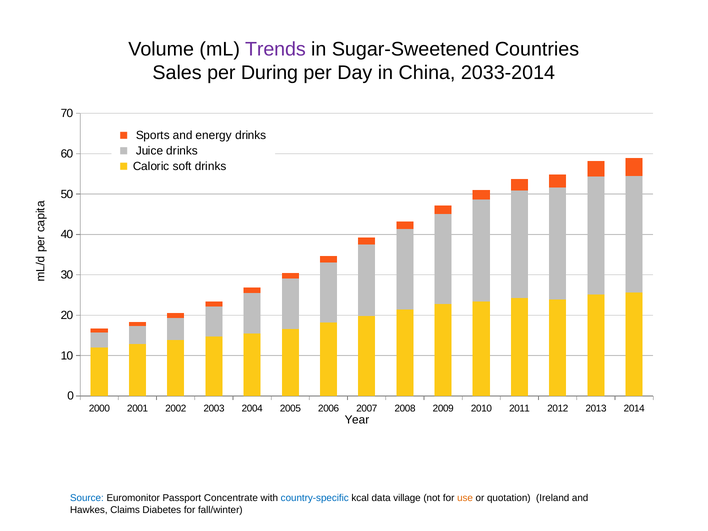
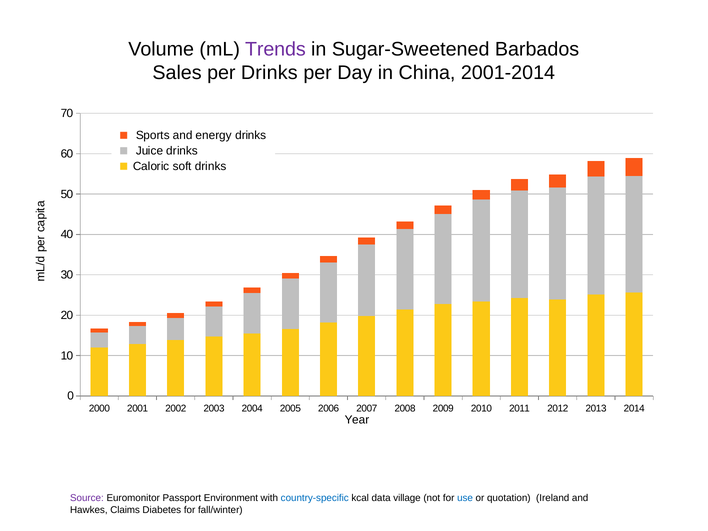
Countries: Countries -> Barbados
per During: During -> Drinks
2033-2014: 2033-2014 -> 2001-2014
Source colour: blue -> purple
Concentrate: Concentrate -> Environment
use colour: orange -> blue
